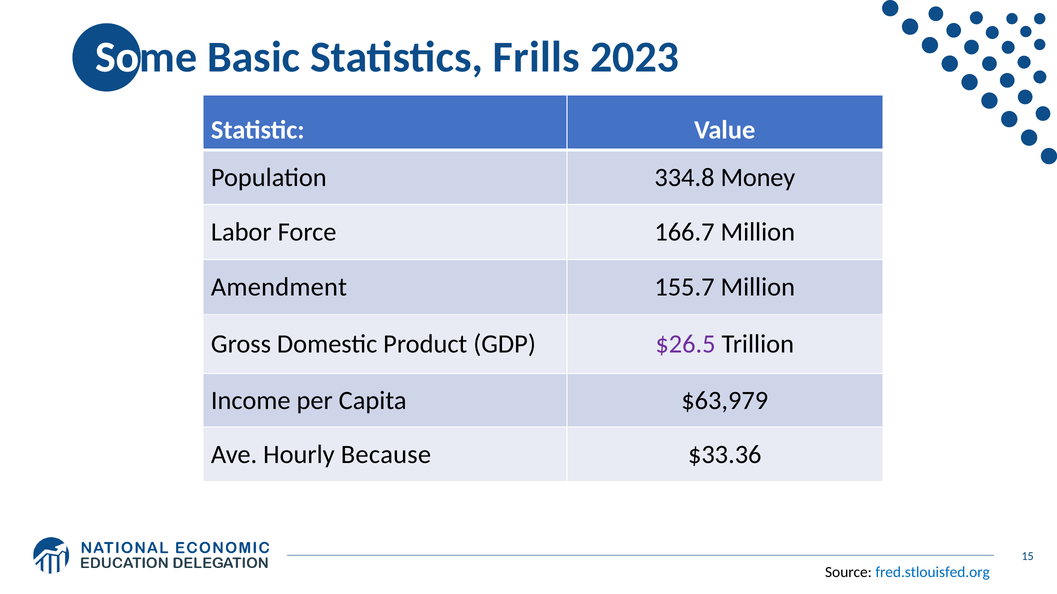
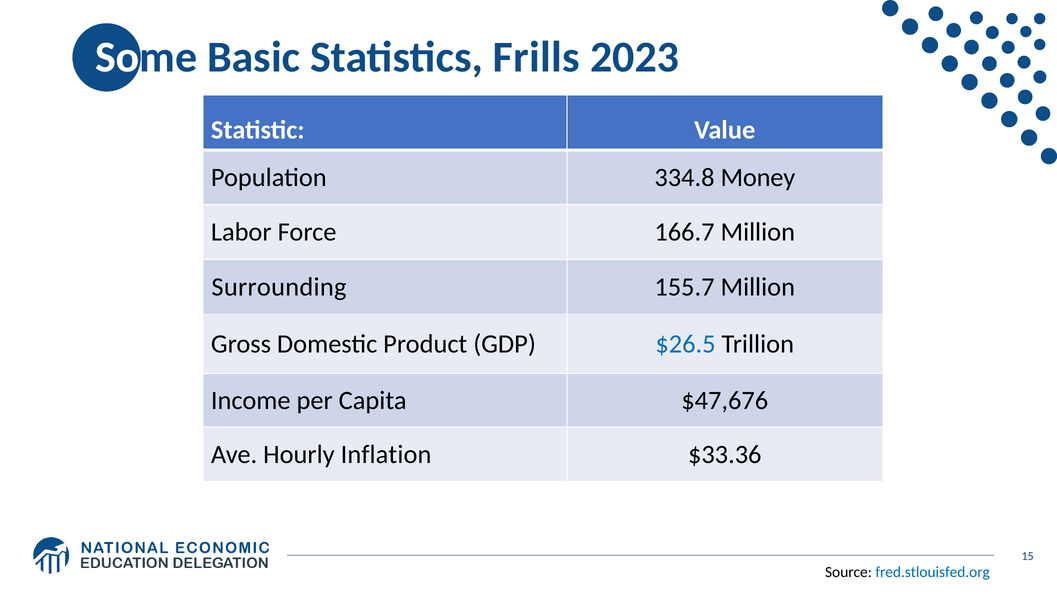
Amendment: Amendment -> Surrounding
$26.5 colour: purple -> blue
$63,979: $63,979 -> $47,676
Because: Because -> Inflation
